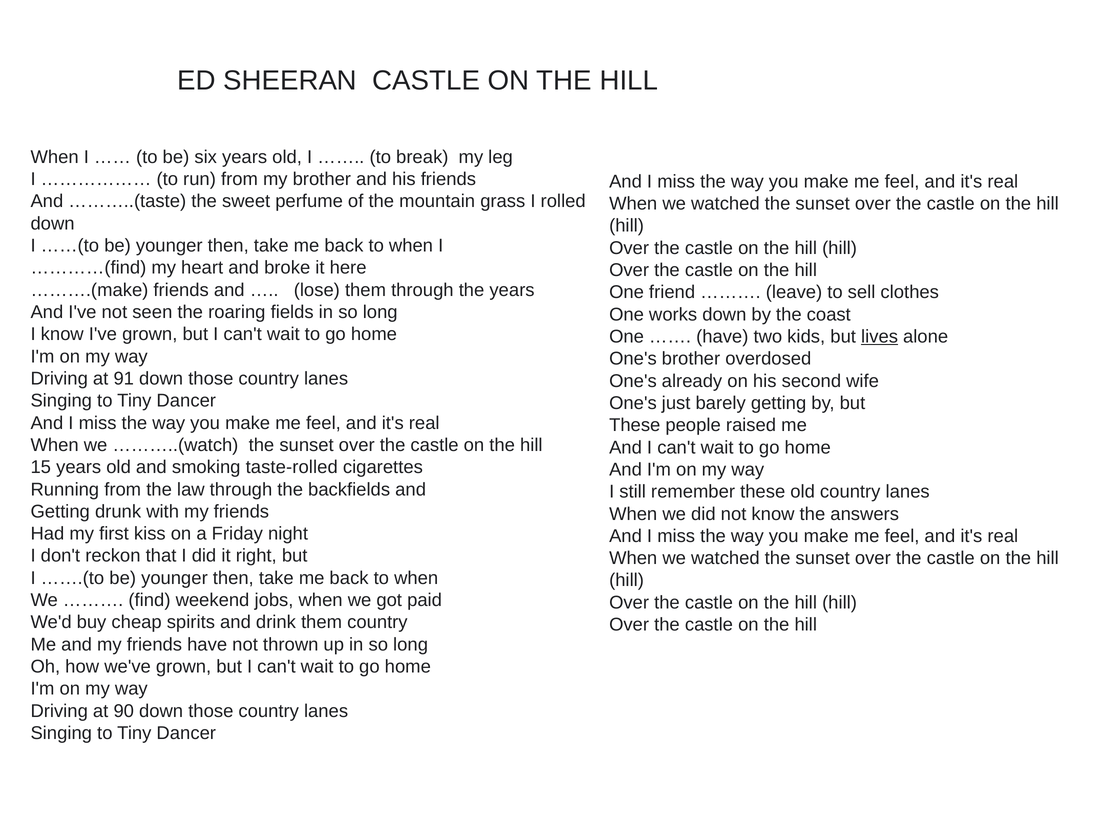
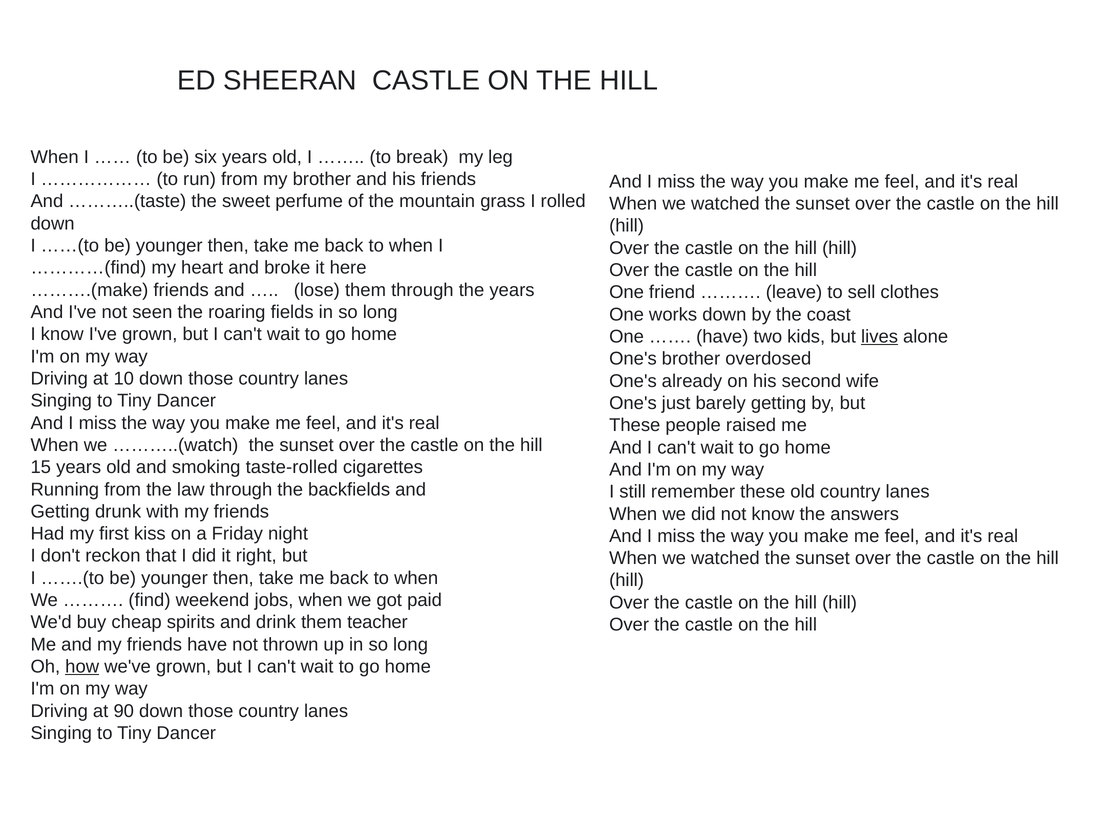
91: 91 -> 10
them country: country -> teacher
how underline: none -> present
